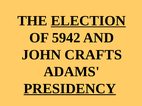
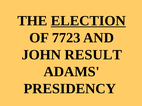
5942: 5942 -> 7723
CRAFTS: CRAFTS -> RESULT
PRESIDENCY underline: present -> none
